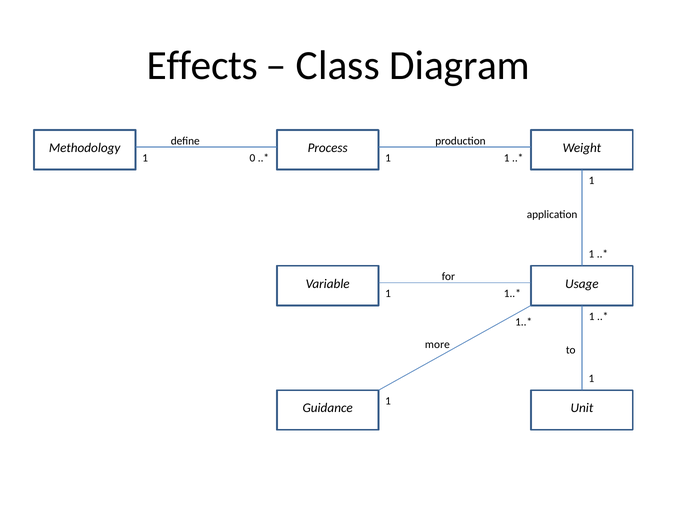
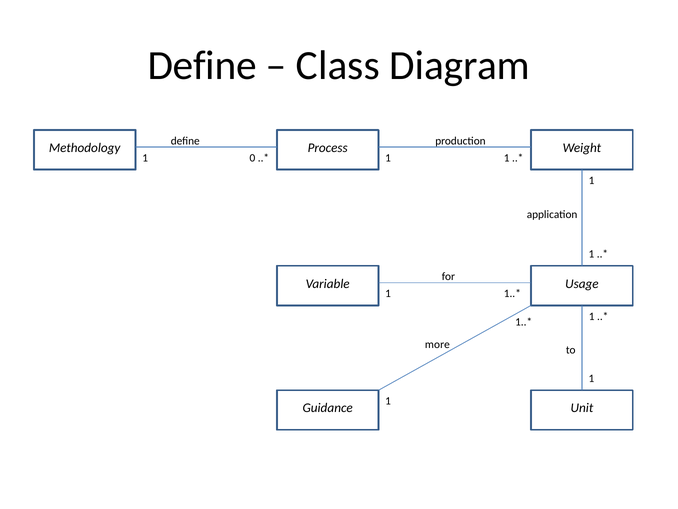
Effects at (202, 66): Effects -> Define
